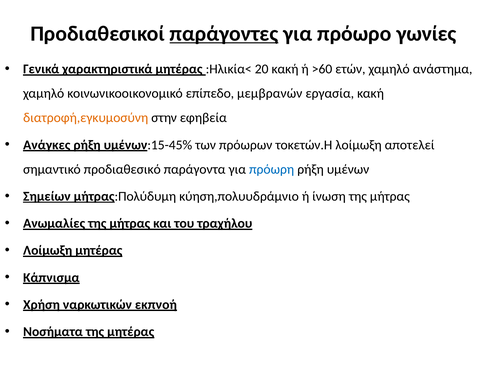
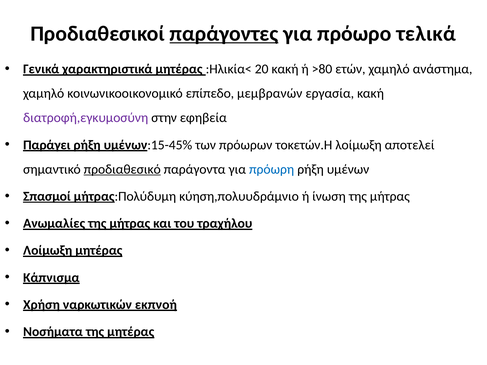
γωνίες: γωνίες -> τελικά
>60: >60 -> >80
διατροφή,εγκυμοσύνη colour: orange -> purple
Ανάγκες: Ανάγκες -> Παράγει
προδιαθεσικό underline: none -> present
Σημείων: Σημείων -> Σπασμοί
